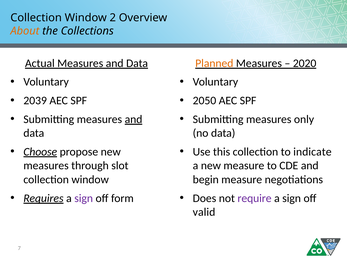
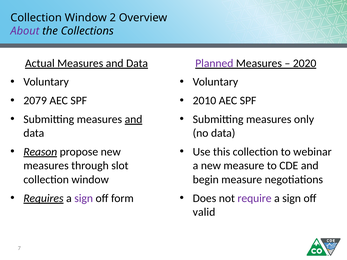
About colour: orange -> purple
Planned colour: orange -> purple
2039: 2039 -> 2079
2050: 2050 -> 2010
Choose: Choose -> Reason
indicate: indicate -> webinar
